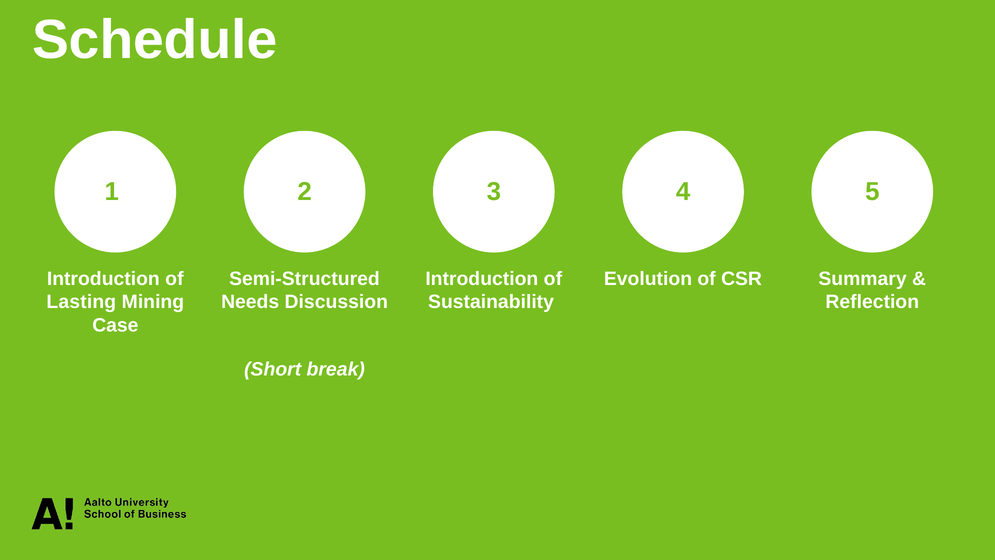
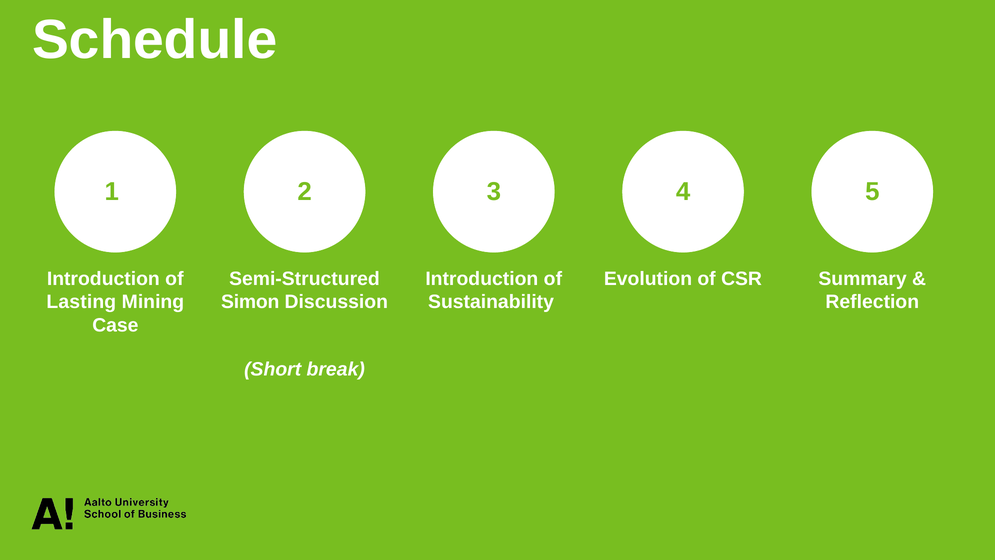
Needs: Needs -> Simon
